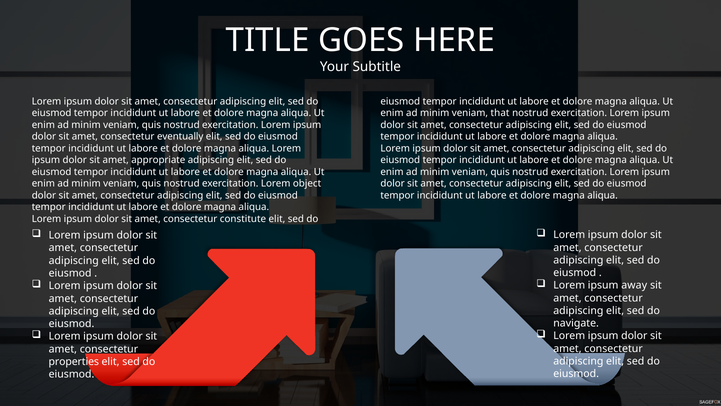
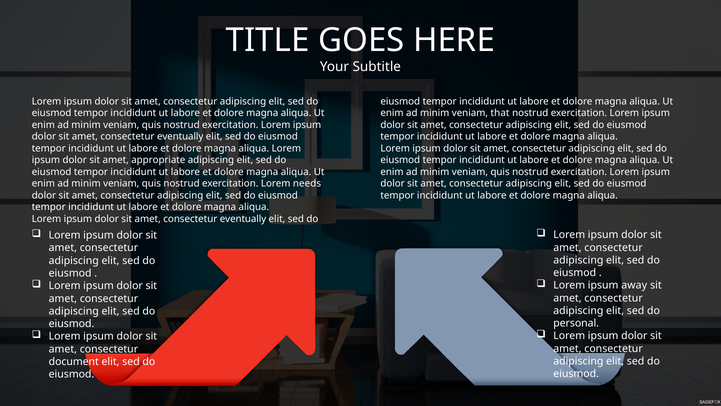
object: object -> needs
constitute at (243, 219): constitute -> eventually
navigate: navigate -> personal
properties: properties -> document
